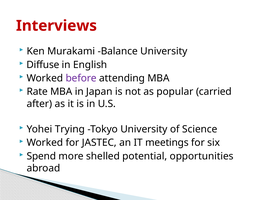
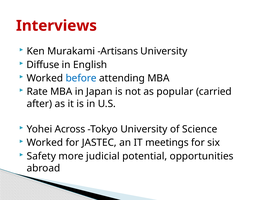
Balance: Balance -> Artisans
before colour: purple -> blue
Trying: Trying -> Across
Spend: Spend -> Safety
shelled: shelled -> judicial
